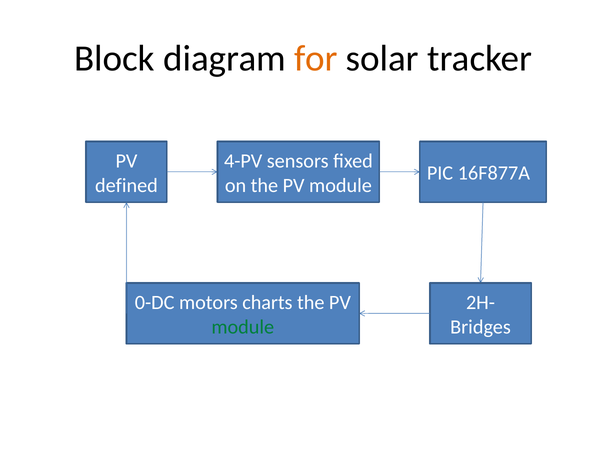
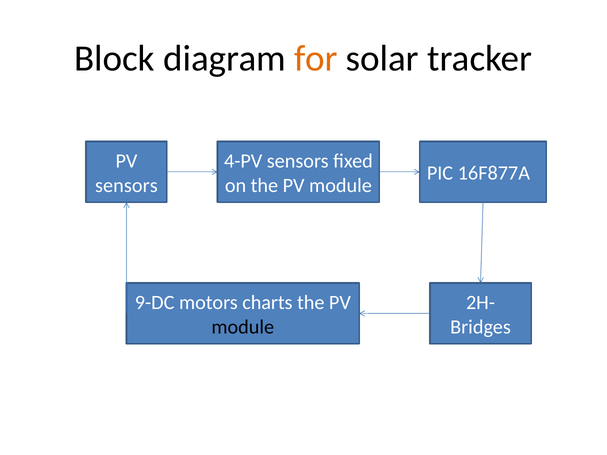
defined at (126, 186): defined -> sensors
0-DC: 0-DC -> 9-DC
module at (243, 327) colour: green -> black
